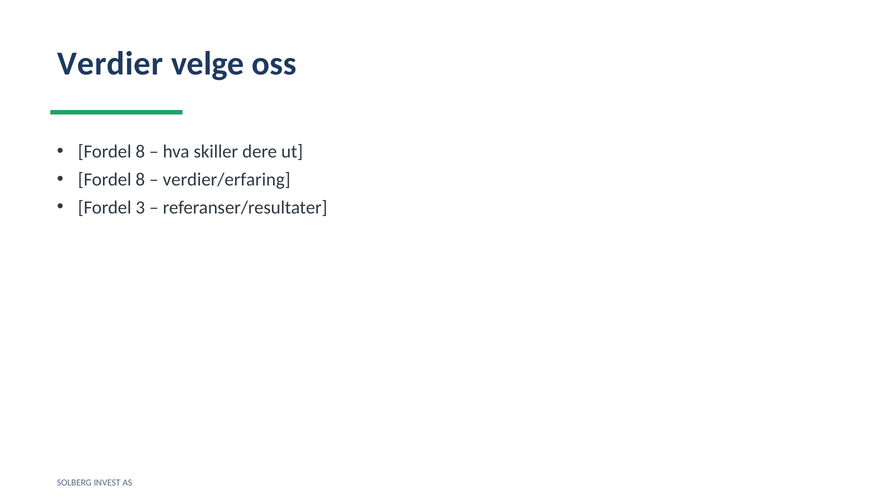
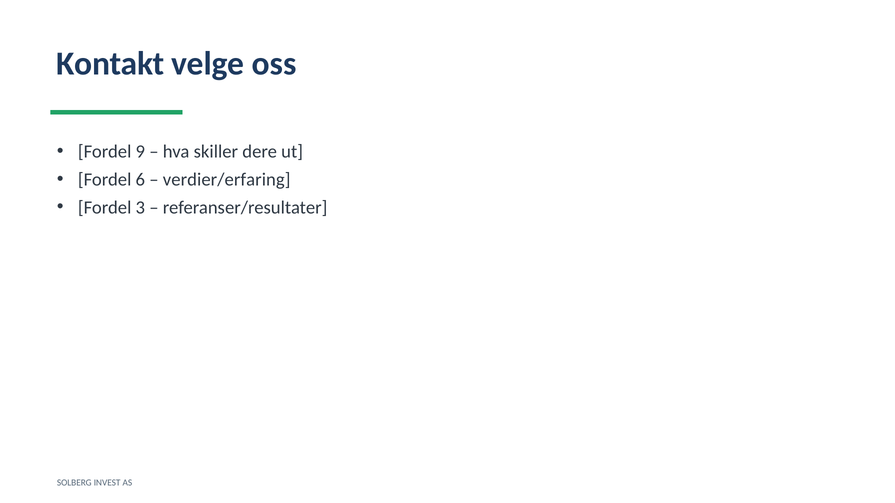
Verdier: Verdier -> Kontakt
8 at (140, 152): 8 -> 9
8 at (140, 180): 8 -> 6
